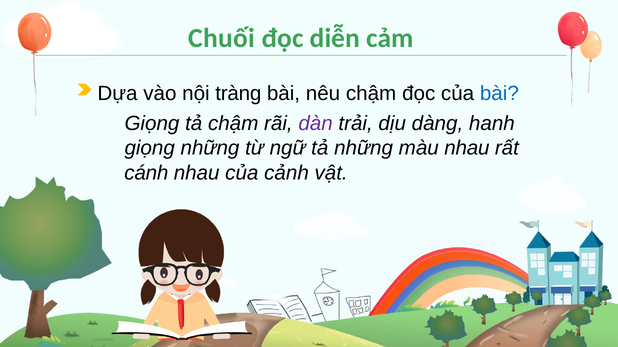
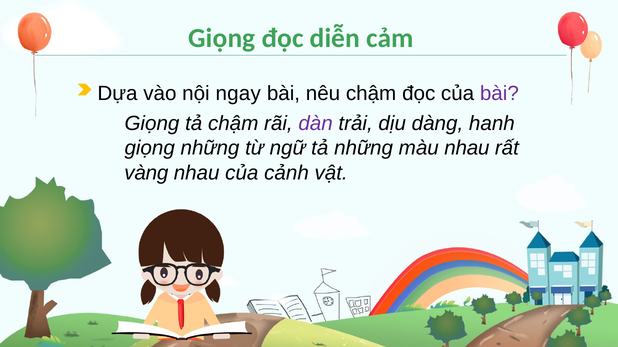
Chuối at (222, 38): Chuối -> Giọng
tràng: tràng -> ngay
bài at (499, 94) colour: blue -> purple
cánh: cánh -> vàng
